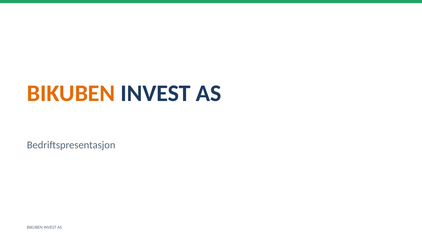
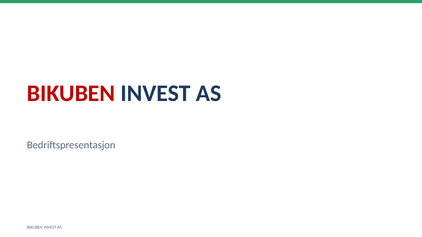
BIKUBEN at (71, 94) colour: orange -> red
